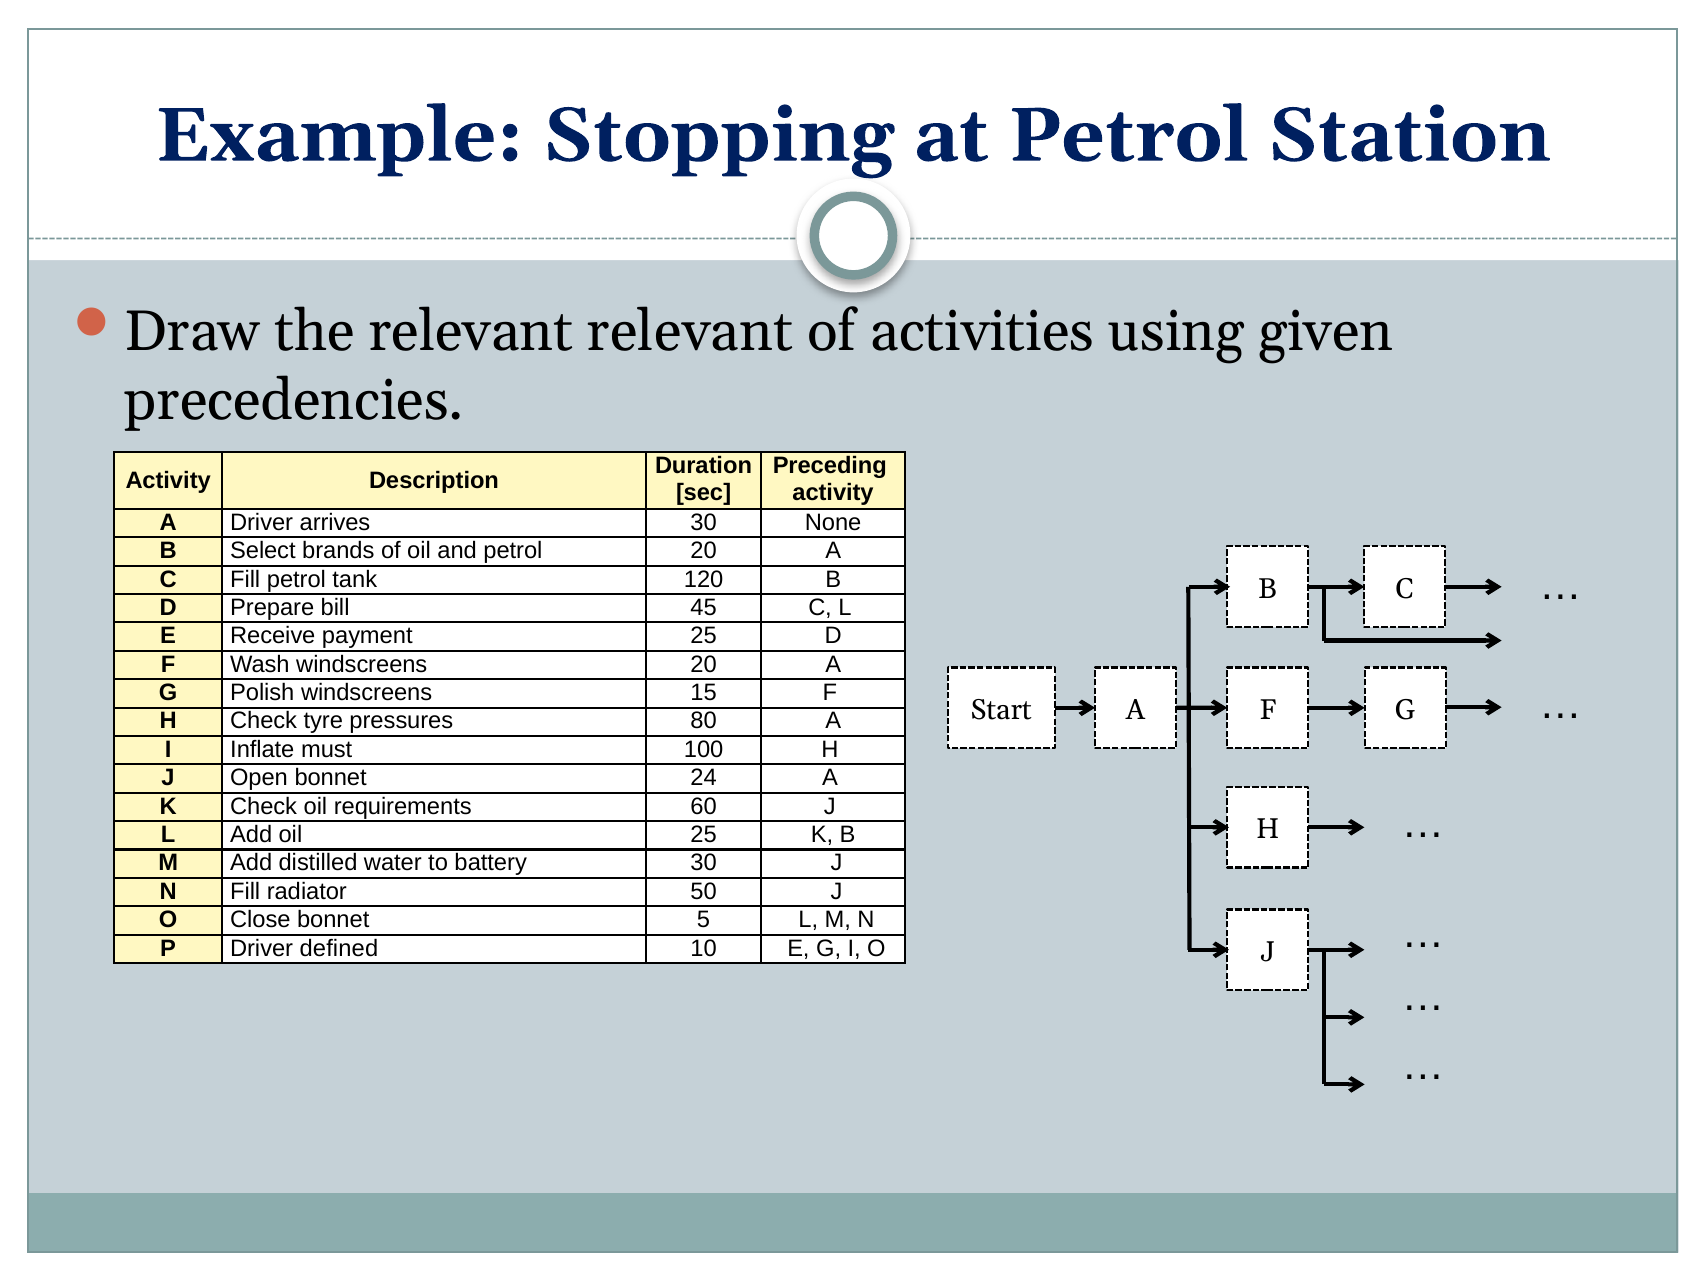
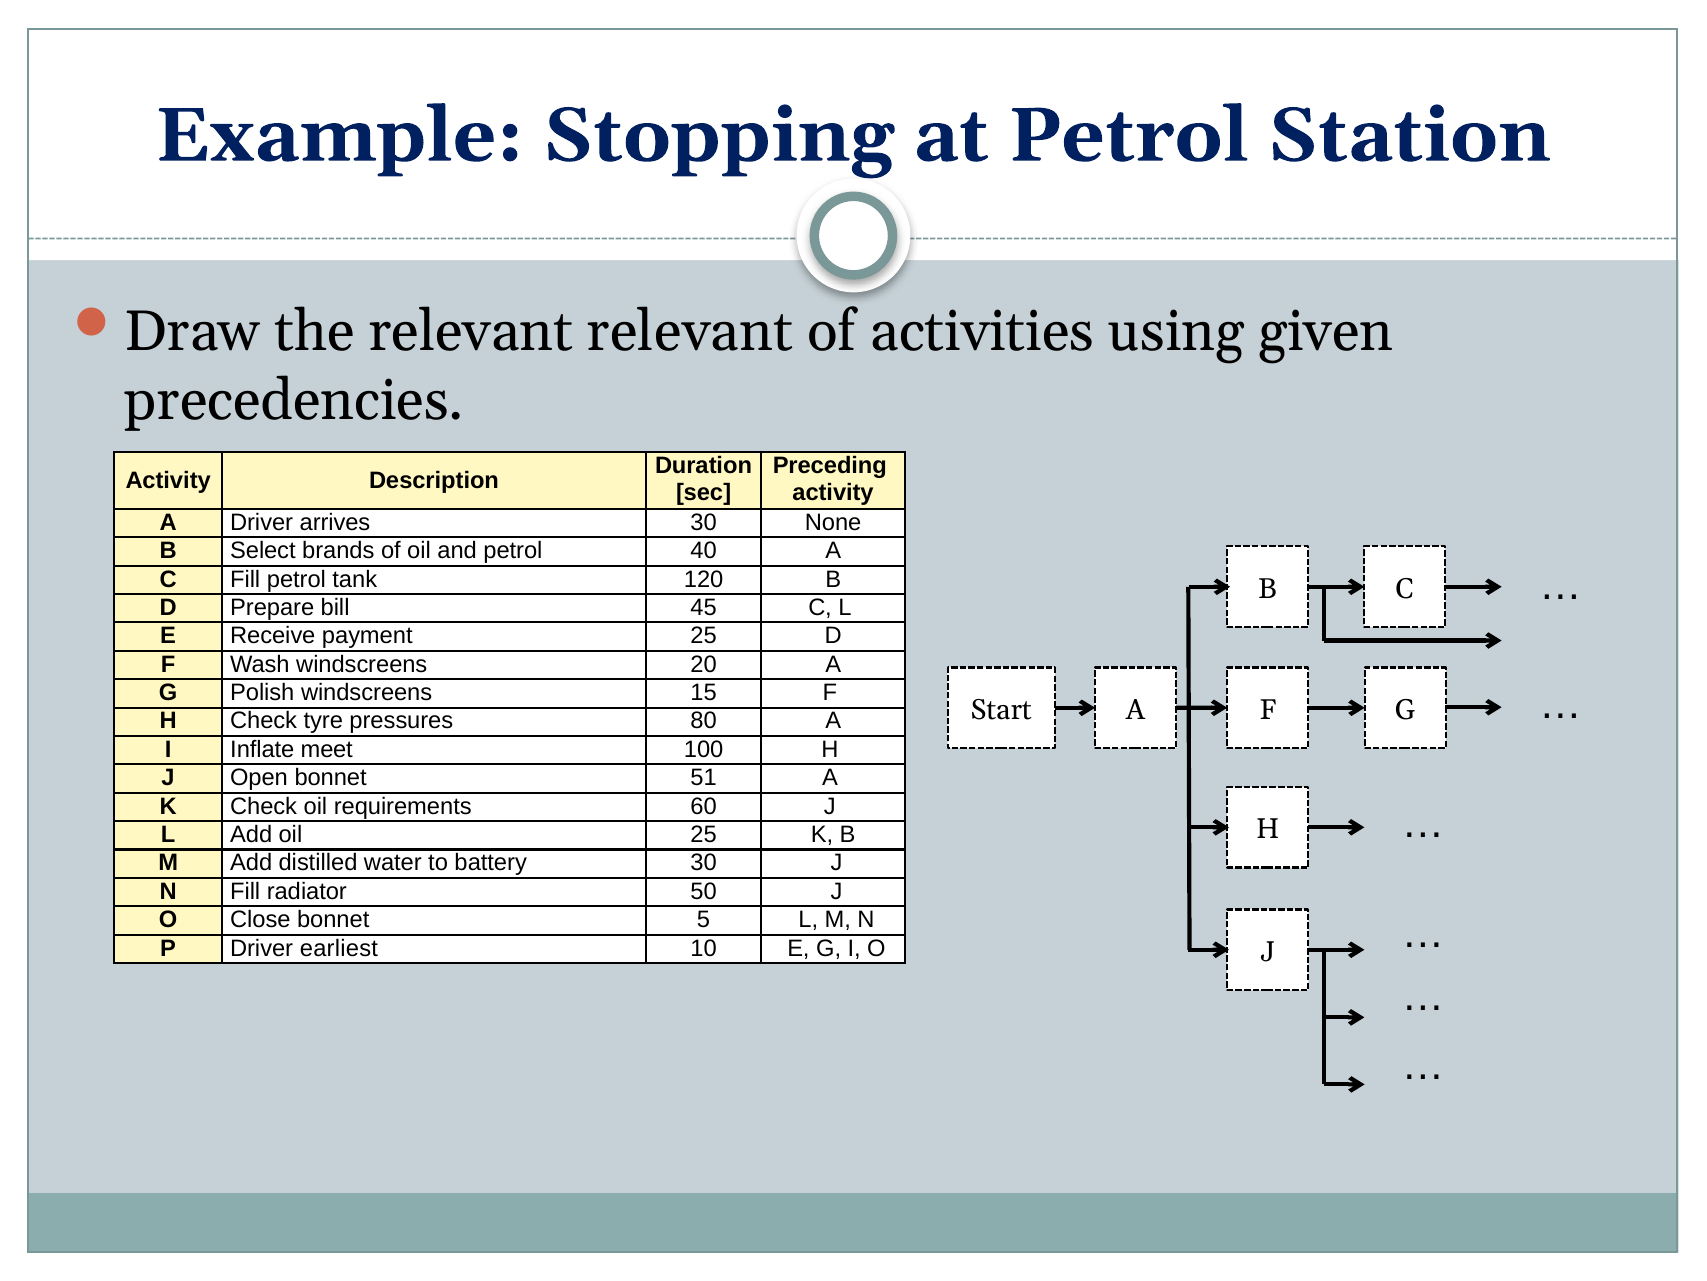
petrol 20: 20 -> 40
must: must -> meet
24: 24 -> 51
defined: defined -> earliest
